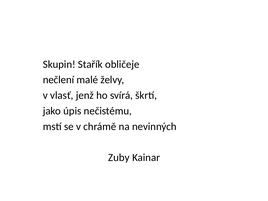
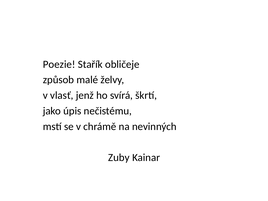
Skupin: Skupin -> Poezie
nečlení: nečlení -> způsob
